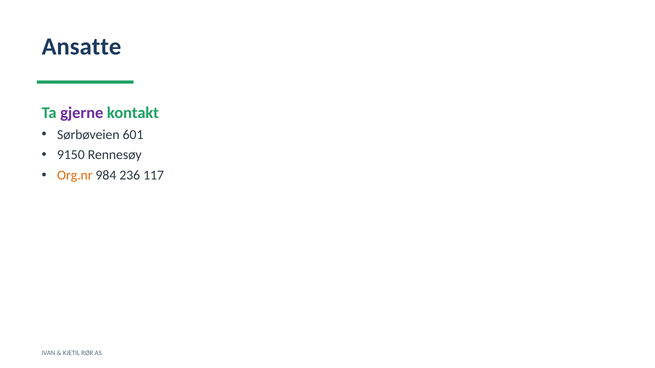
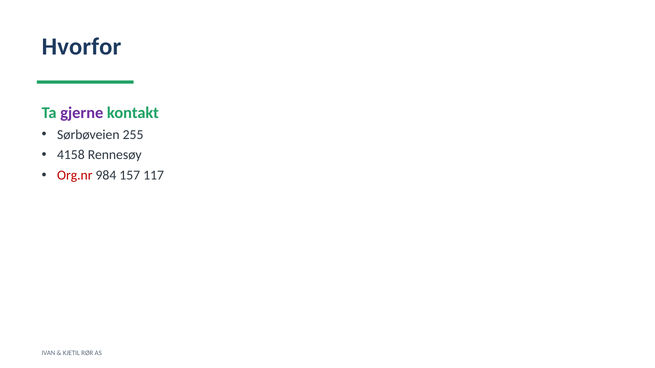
Ansatte: Ansatte -> Hvorfor
601: 601 -> 255
9150: 9150 -> 4158
Org.nr colour: orange -> red
236: 236 -> 157
